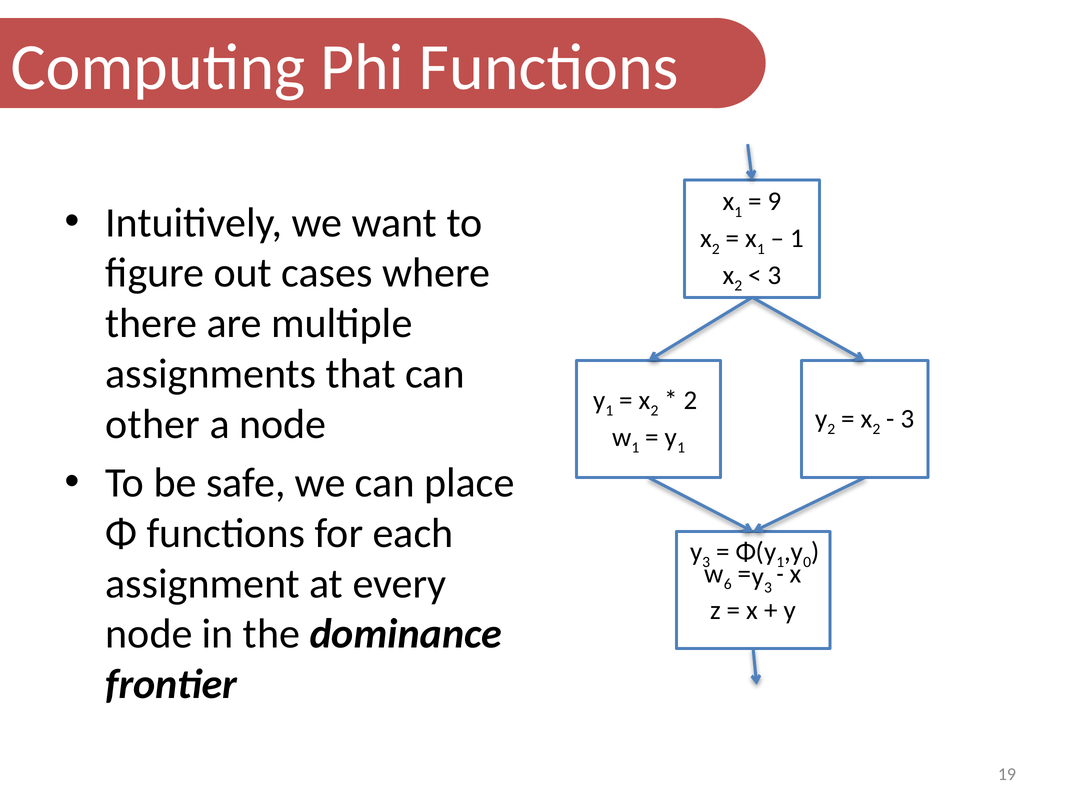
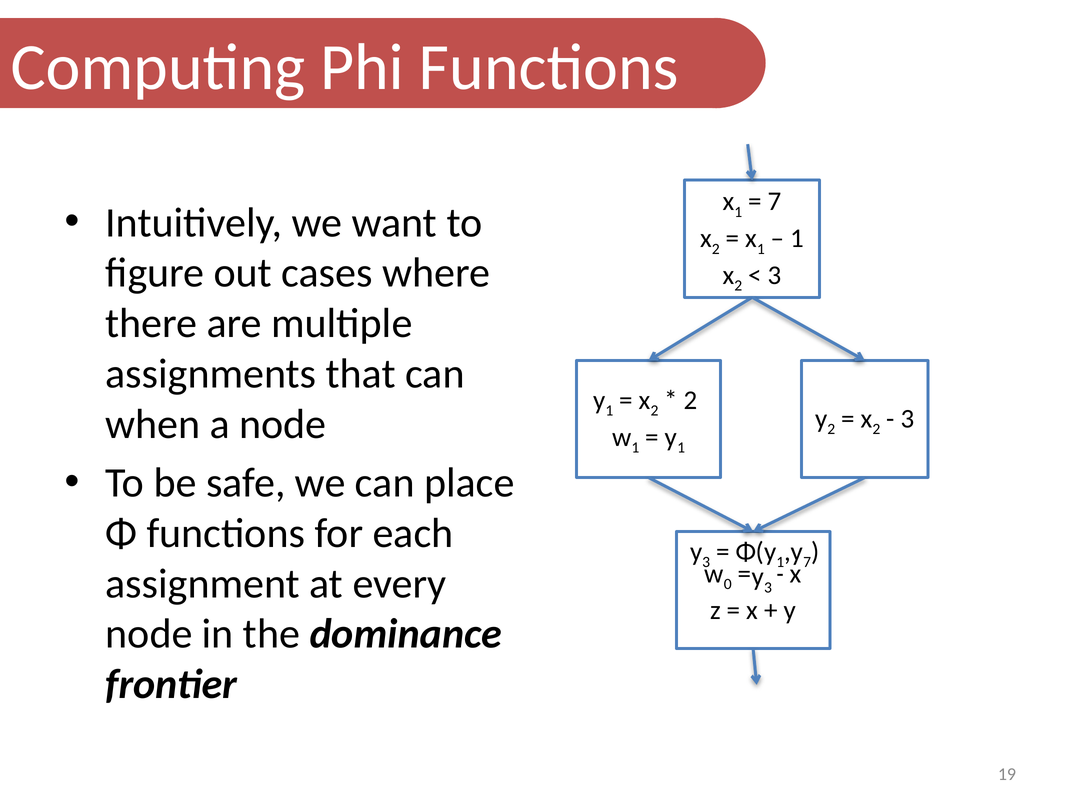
9 at (775, 201): 9 -> 7
other: other -> when
0 at (807, 562): 0 -> 7
6: 6 -> 0
